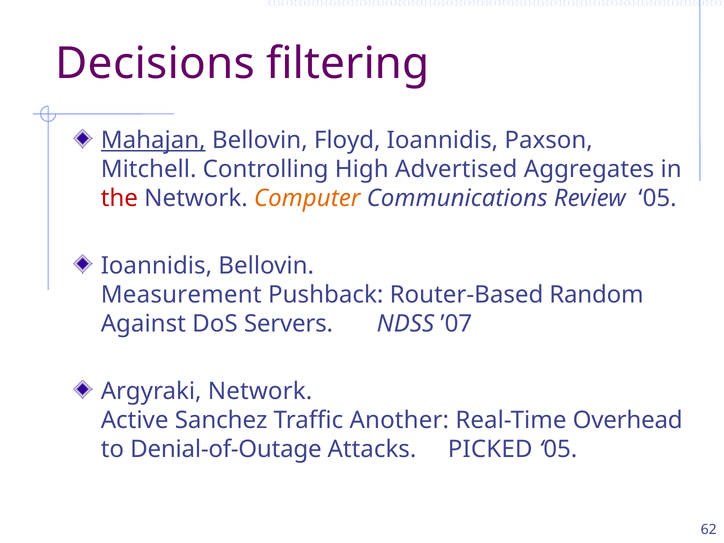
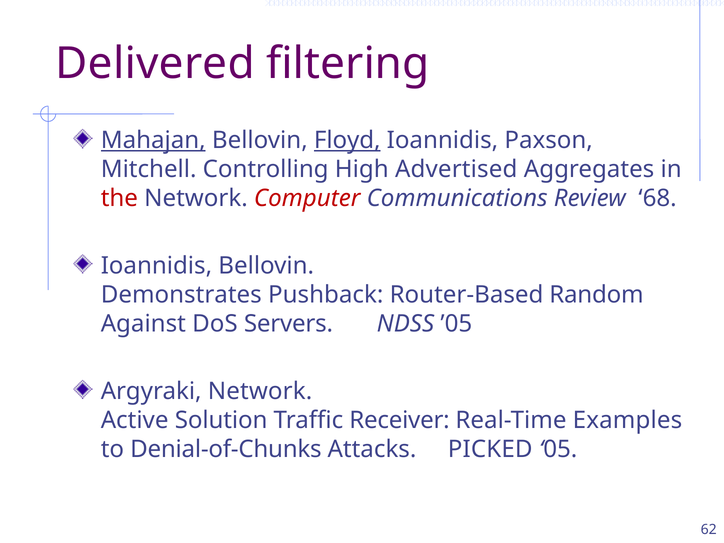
Decisions: Decisions -> Delivered
Floyd underline: none -> present
Computer colour: orange -> red
Review 05: 05 -> 68
Measurement: Measurement -> Demonstrates
’07: ’07 -> ’05
Sanchez: Sanchez -> Solution
Another: Another -> Receiver
Overhead: Overhead -> Examples
Denial-of-Outage: Denial-of-Outage -> Denial-of-Chunks
